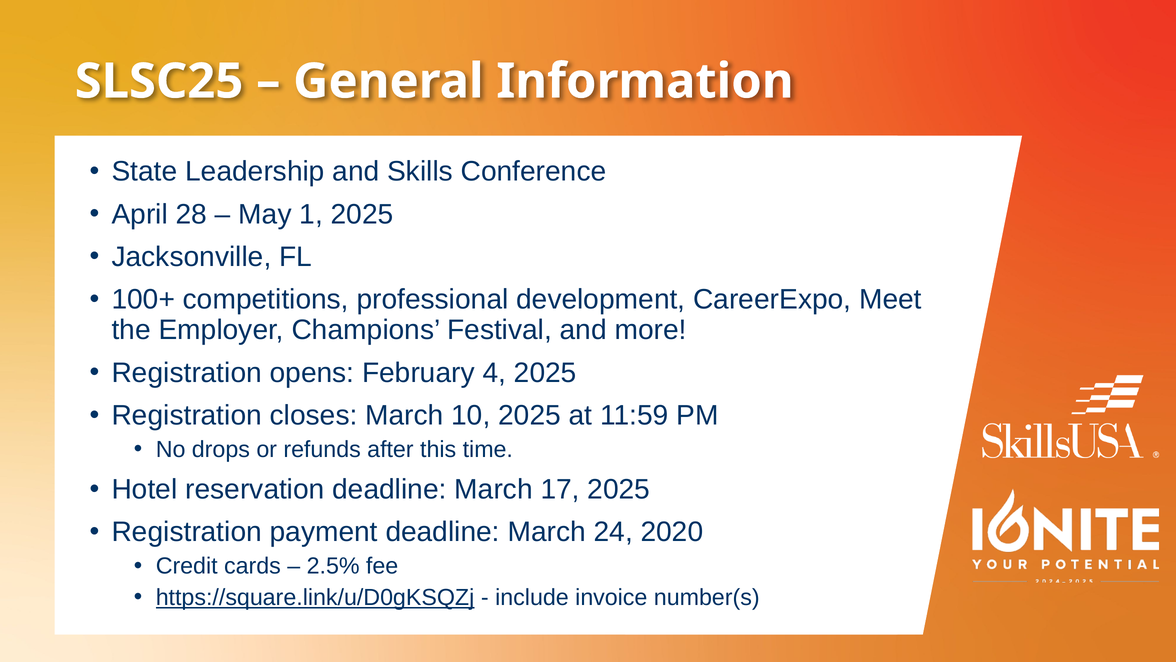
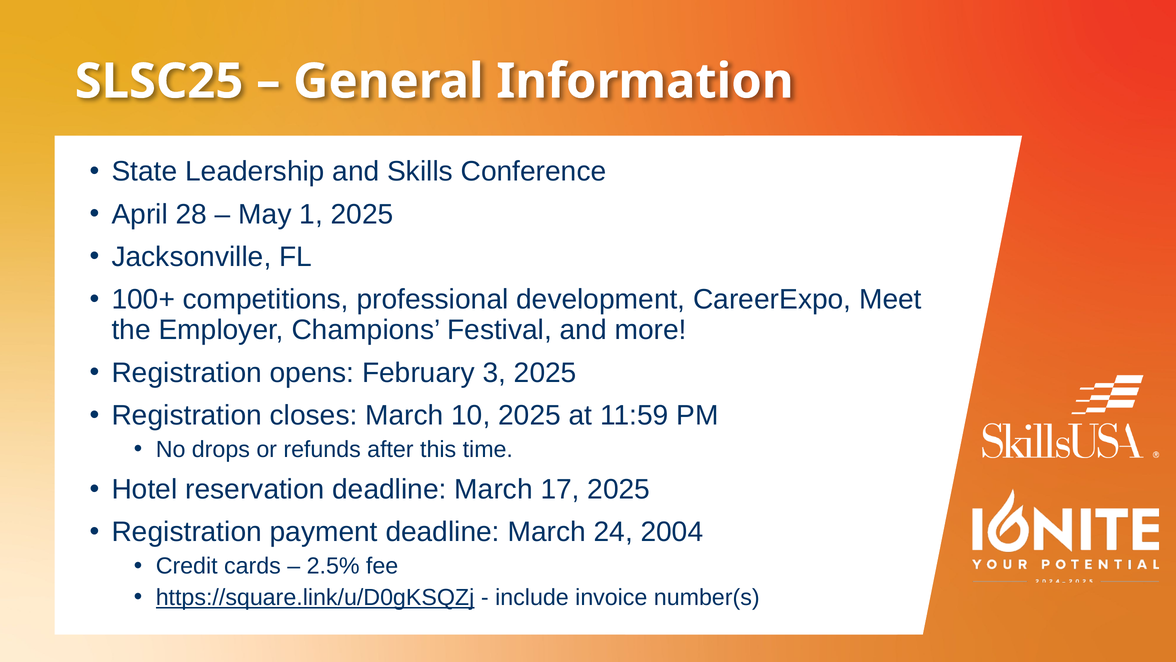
4: 4 -> 3
2020: 2020 -> 2004
